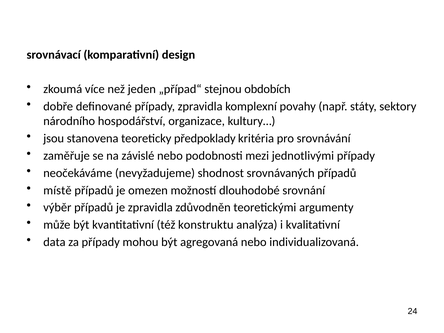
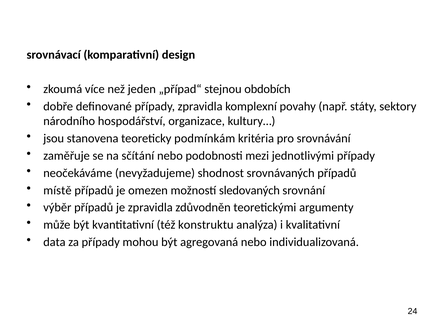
předpoklady: předpoklady -> podmínkám
závislé: závislé -> sčítání
dlouhodobé: dlouhodobé -> sledovaných
